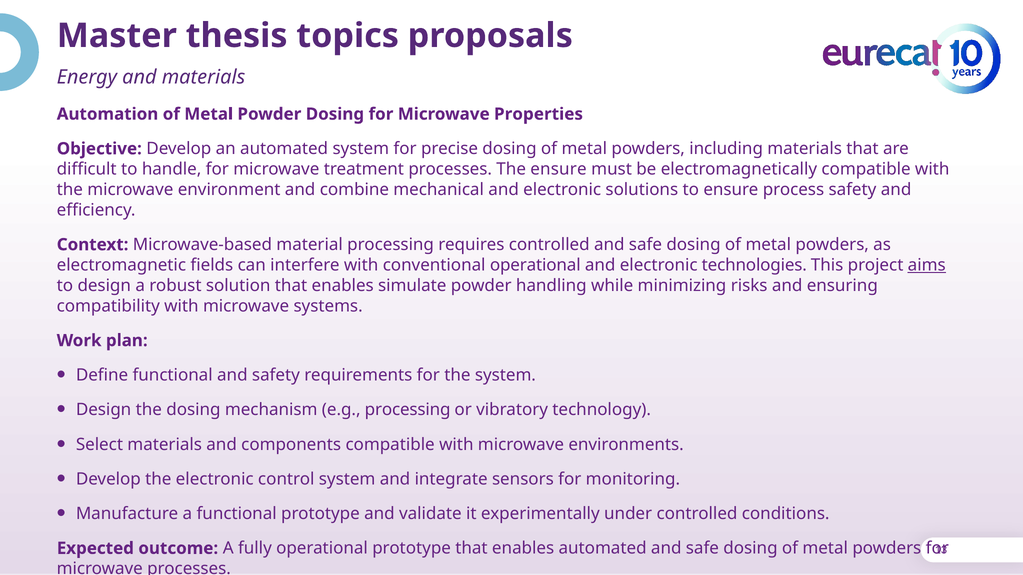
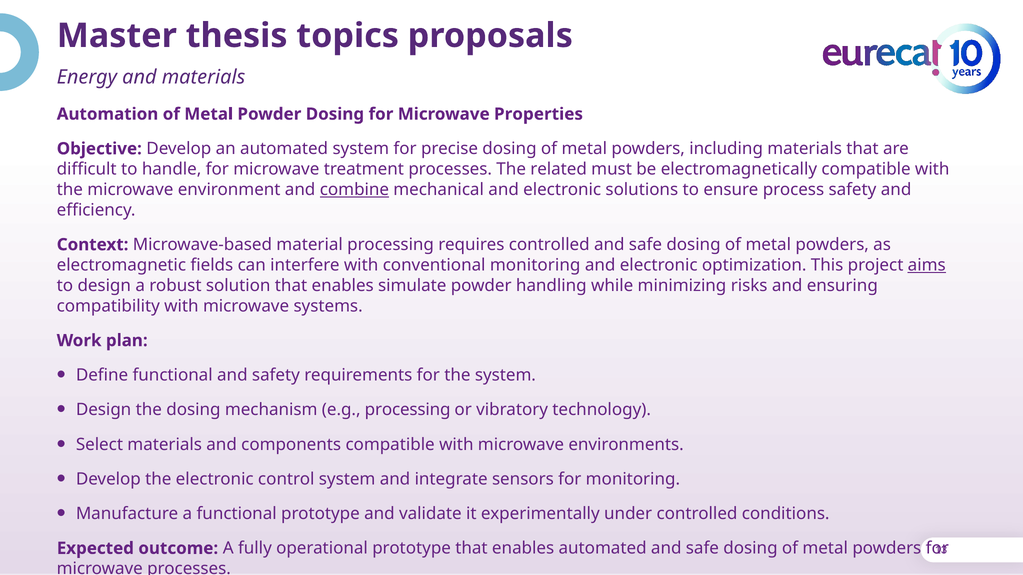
The ensure: ensure -> related
combine underline: none -> present
conventional operational: operational -> monitoring
technologies: technologies -> optimization
